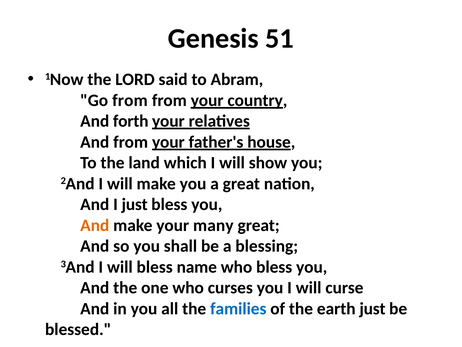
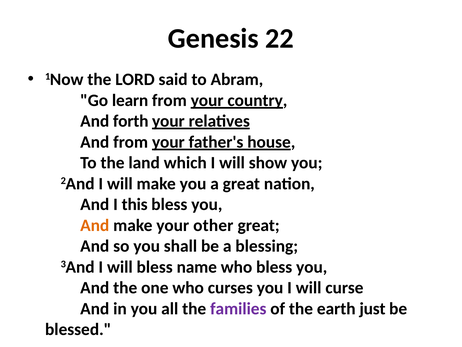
51: 51 -> 22
Go from: from -> learn
I just: just -> this
many: many -> other
families colour: blue -> purple
